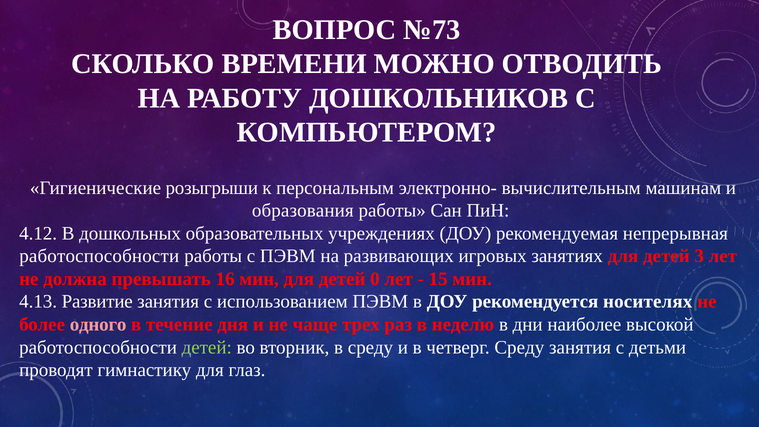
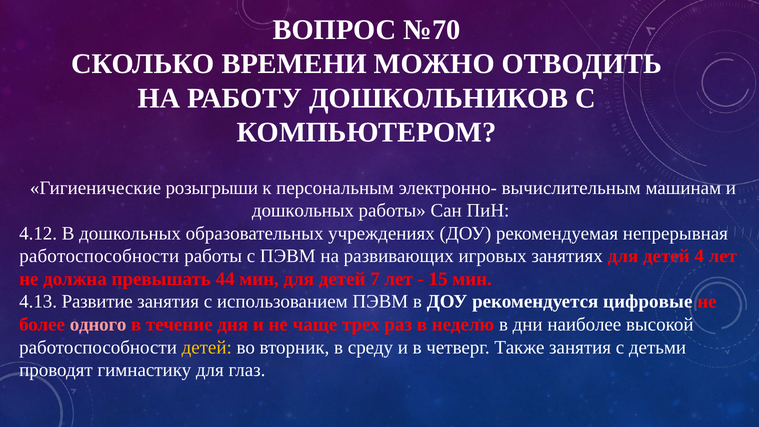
№73: №73 -> №70
образования at (303, 211): образования -> дошкольных
3: 3 -> 4
16: 16 -> 44
0: 0 -> 7
носителях: носителях -> цифровые
детей at (207, 347) colour: light green -> yellow
четверг Среду: Среду -> Также
